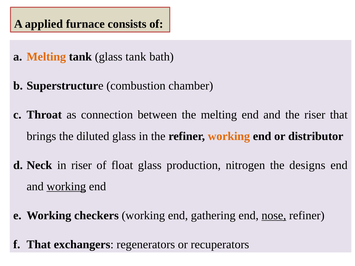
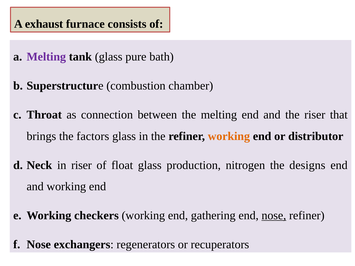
applied: applied -> exhaust
Melting at (46, 57) colour: orange -> purple
glass tank: tank -> pure
diluted: diluted -> factors
working at (66, 187) underline: present -> none
That at (39, 245): That -> Nose
